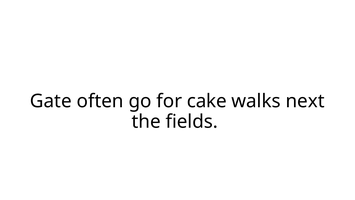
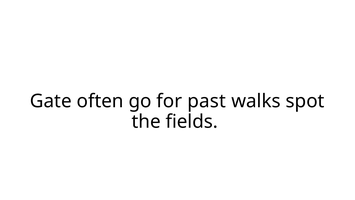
cake: cake -> past
next: next -> spot
